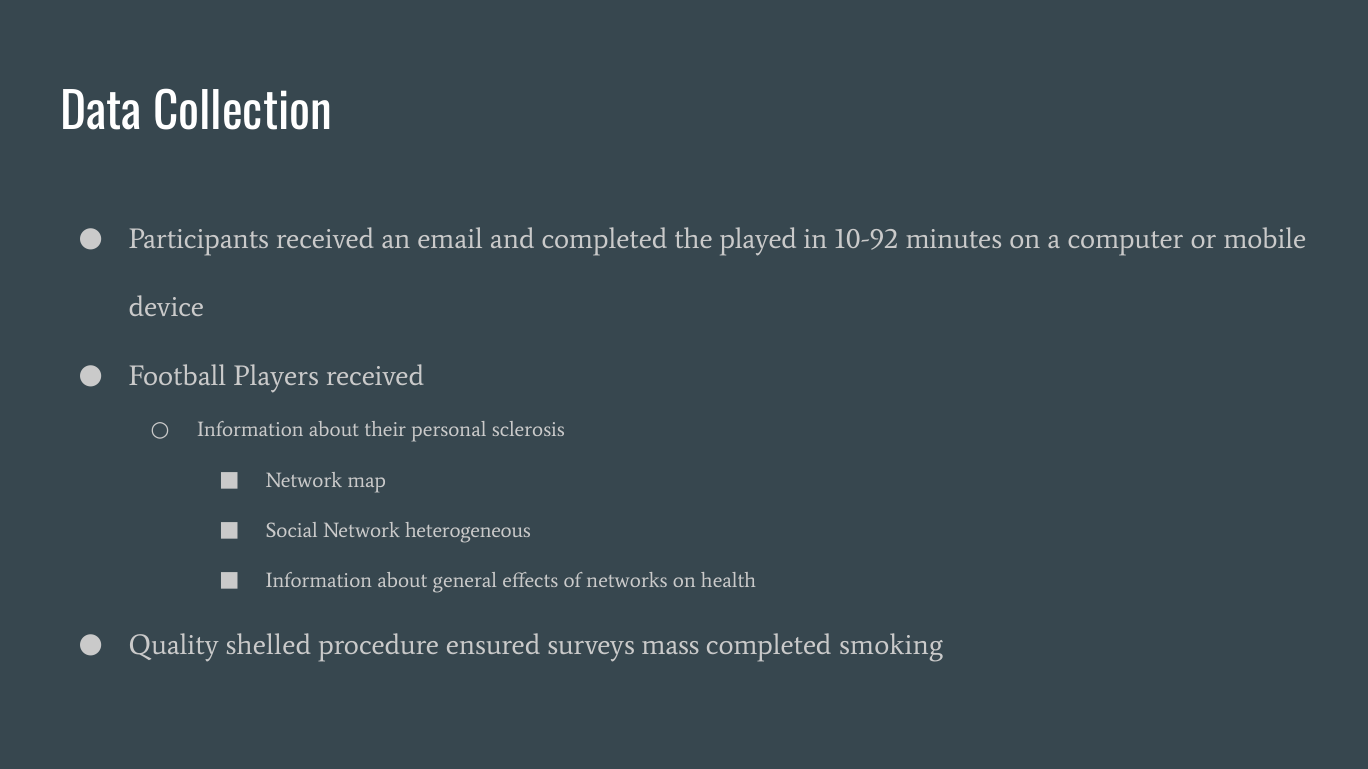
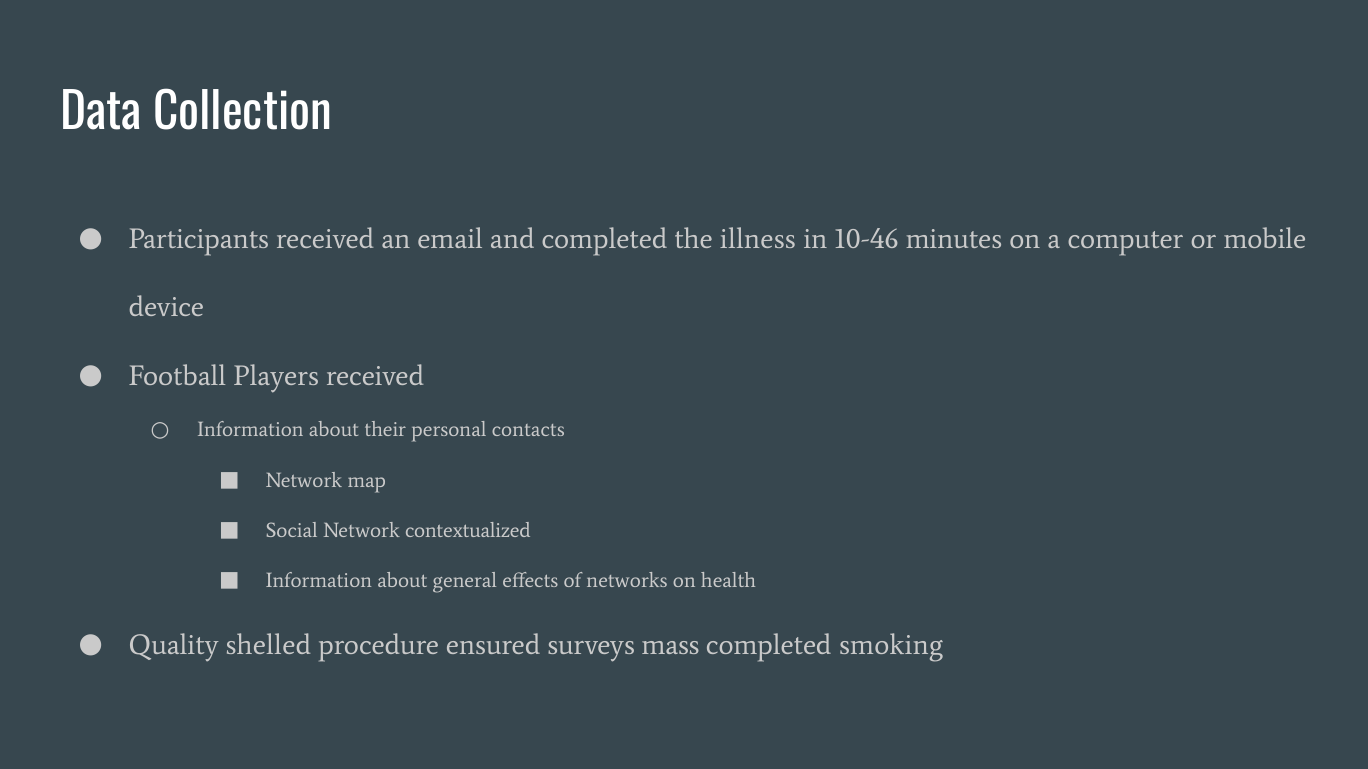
played: played -> illness
10-92: 10-92 -> 10-46
sclerosis: sclerosis -> contacts
heterogeneous: heterogeneous -> contextualized
